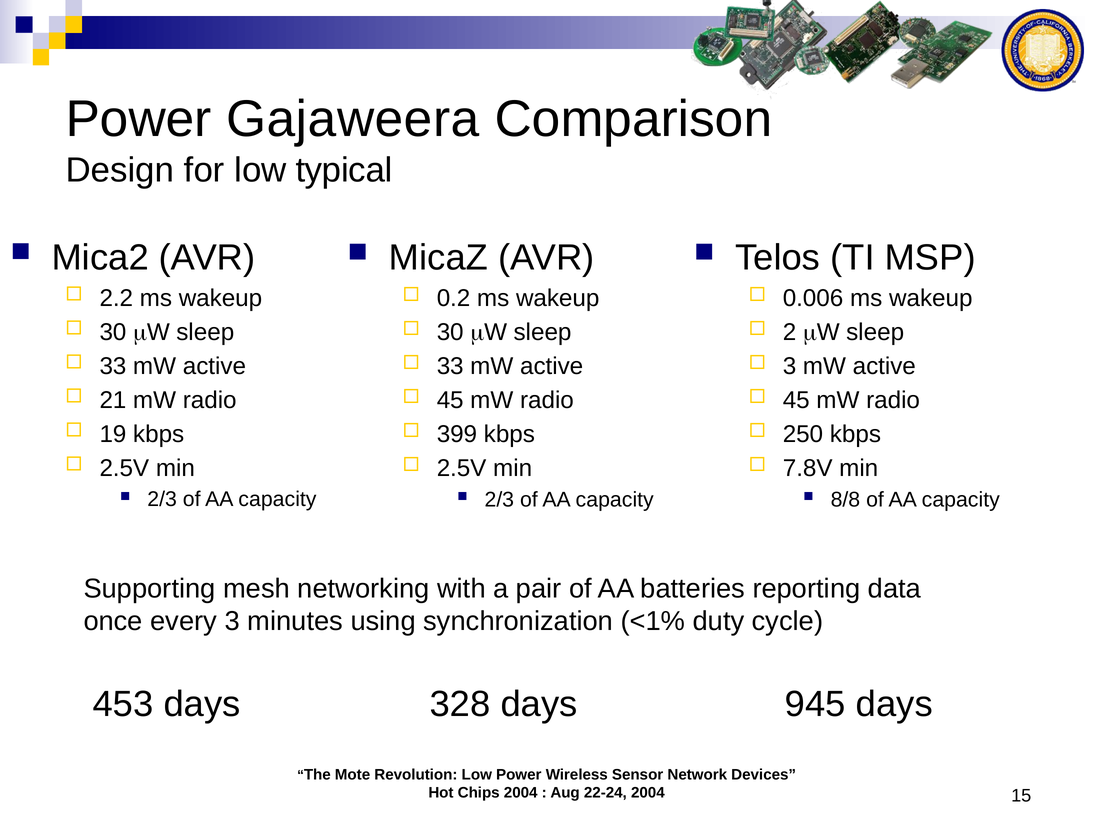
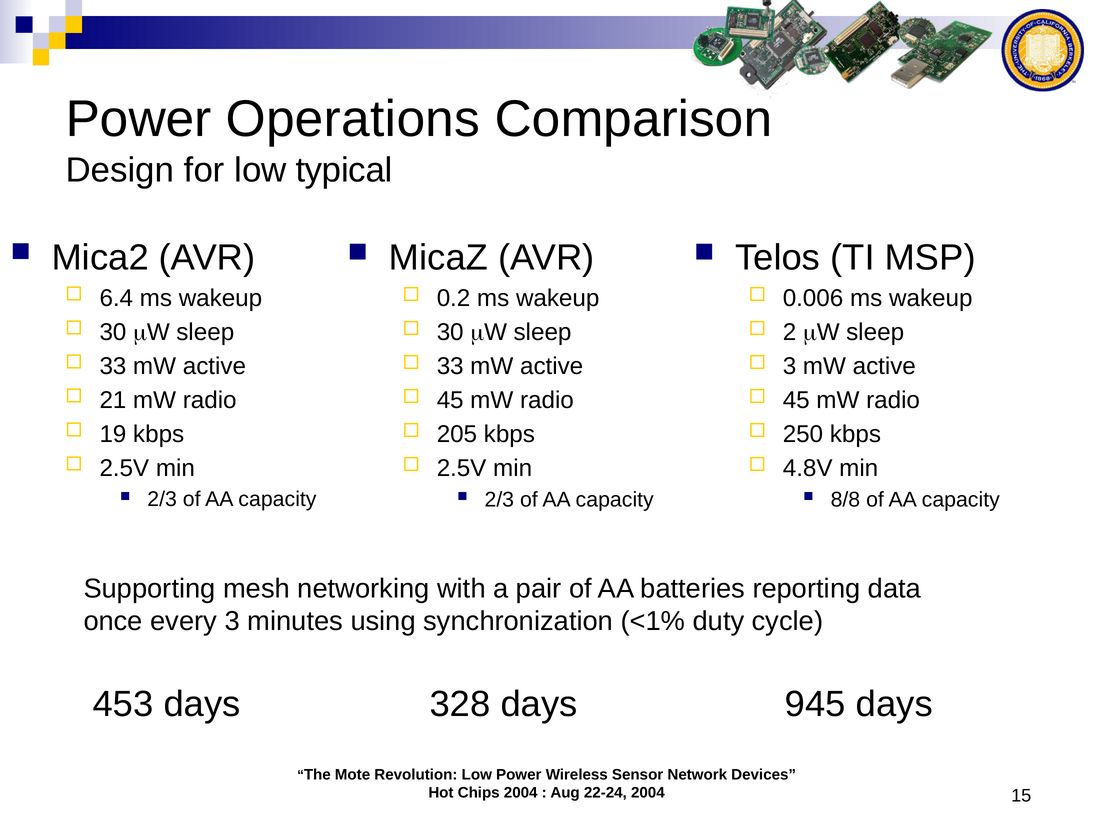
Gajaweera: Gajaweera -> Operations
2.2: 2.2 -> 6.4
399: 399 -> 205
7.8V: 7.8V -> 4.8V
